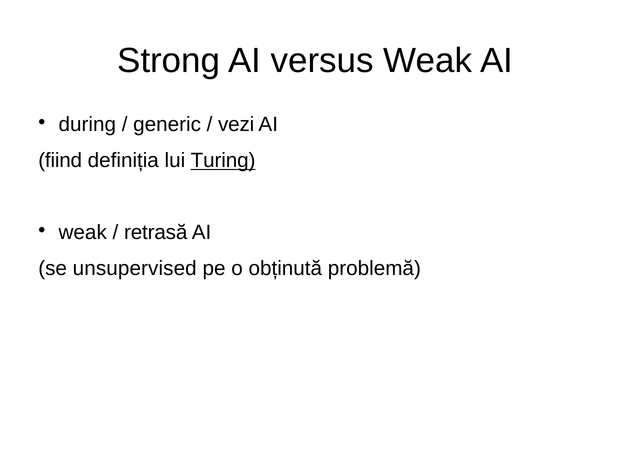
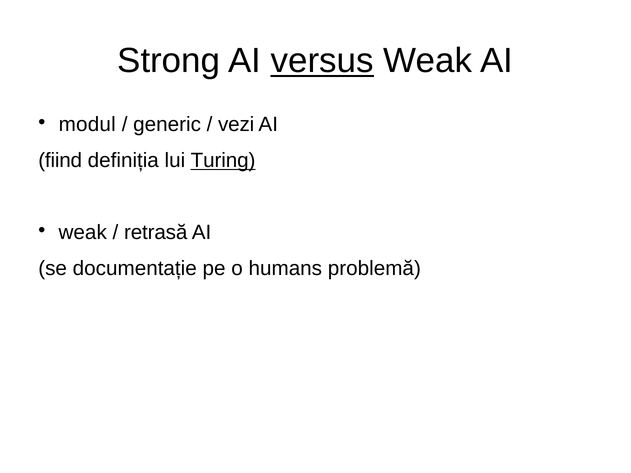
versus underline: none -> present
during: during -> modul
unsupervised: unsupervised -> documentație
obținută: obținută -> humans
